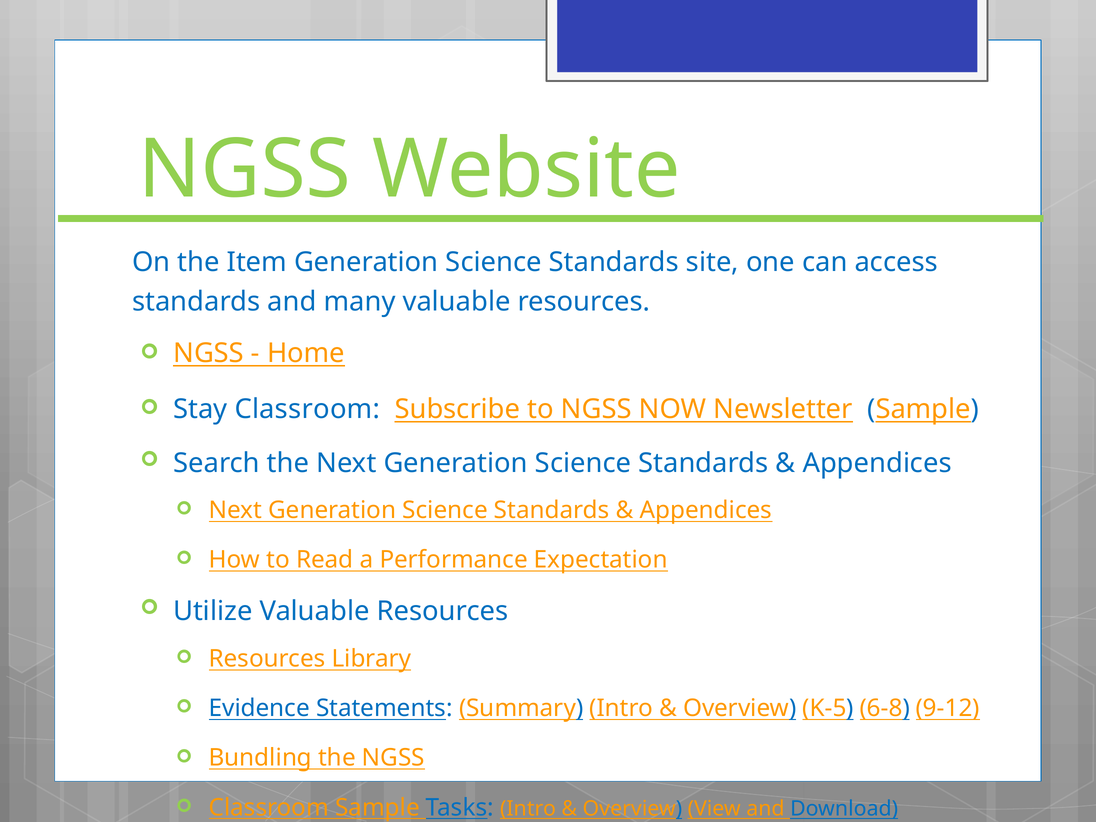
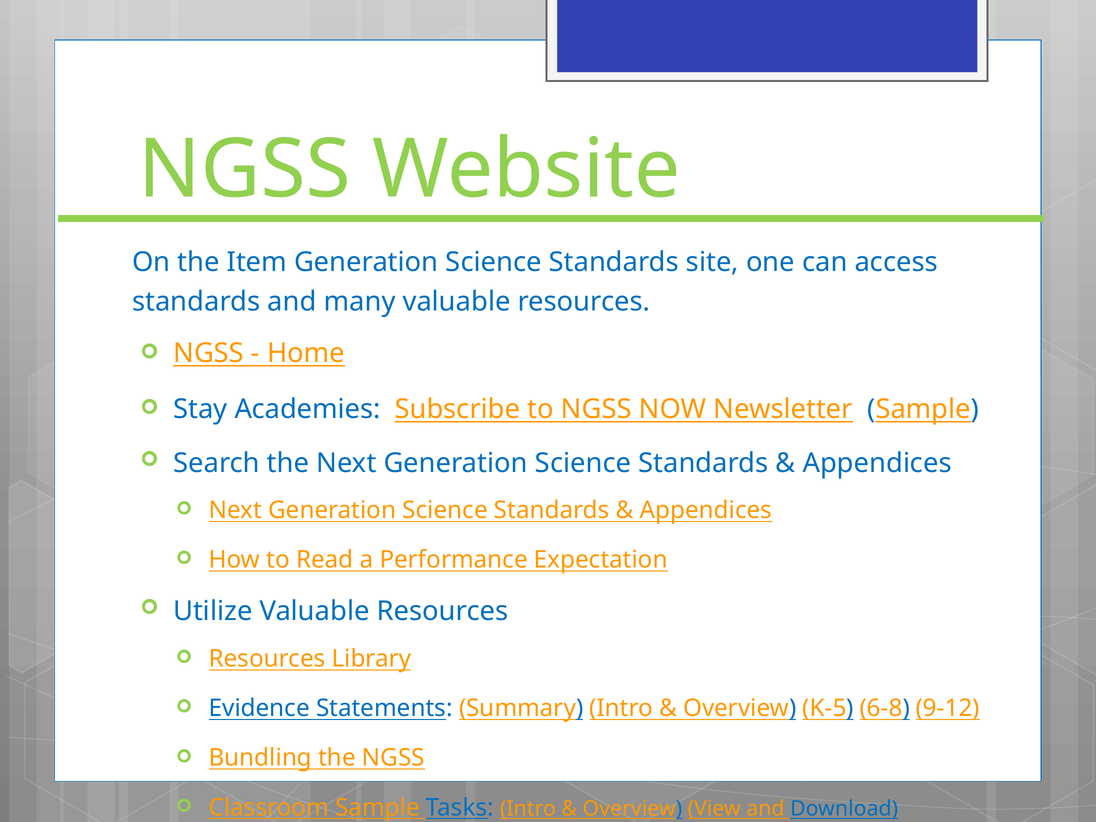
Stay Classroom: Classroom -> Academies
